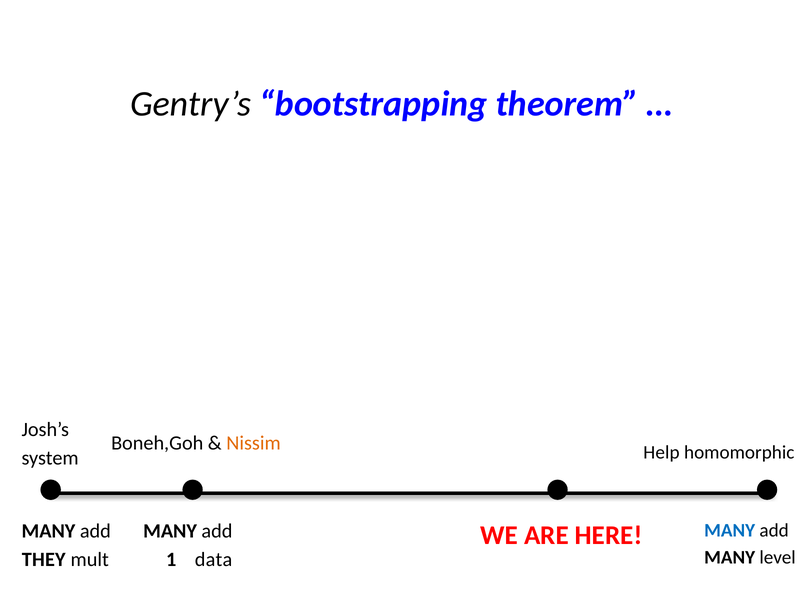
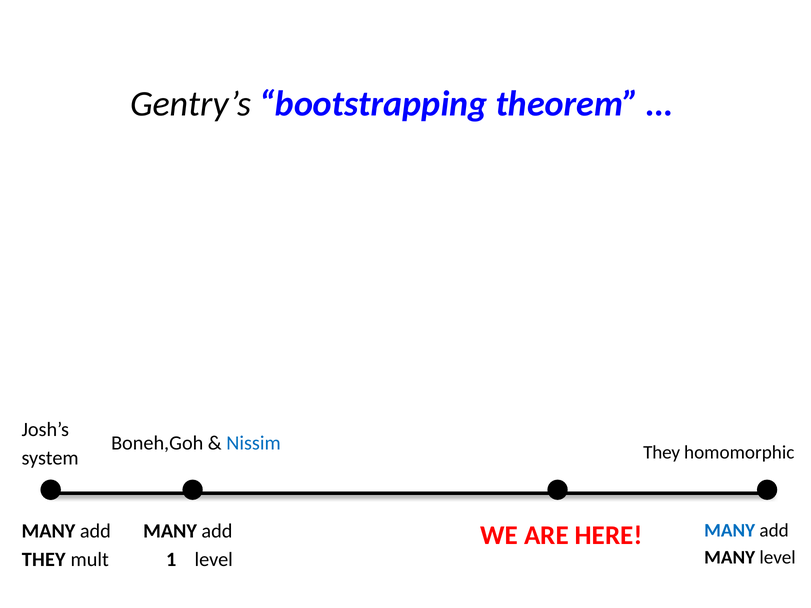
Nissim colour: orange -> blue
Help at (661, 453): Help -> They
1 data: data -> level
